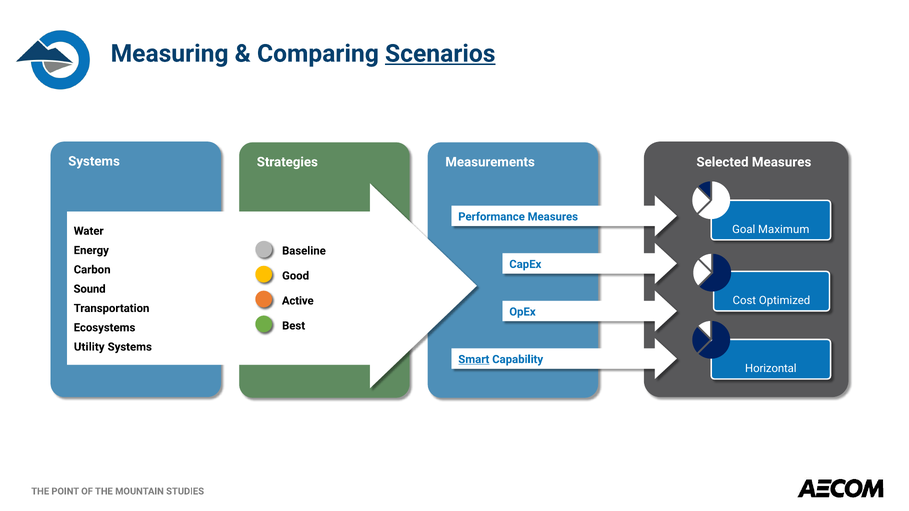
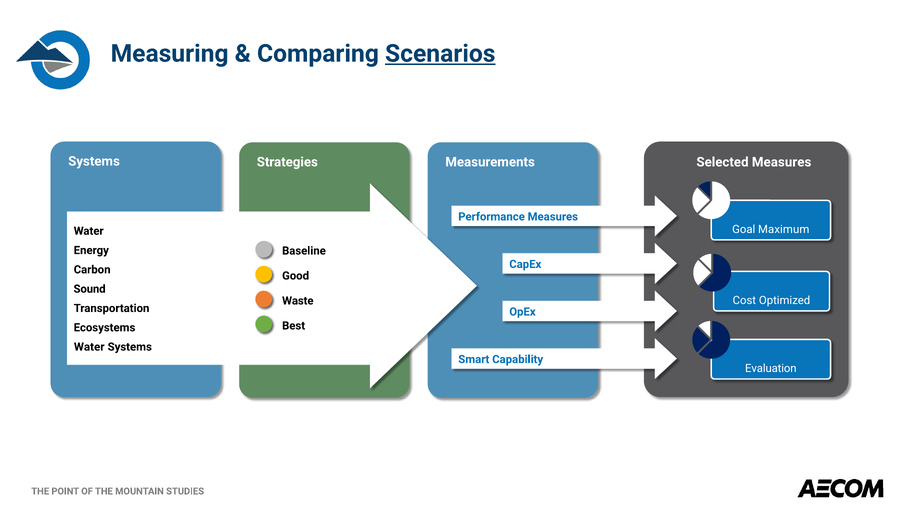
Active: Active -> Waste
Utility at (89, 347): Utility -> Water
Smart underline: present -> none
Horizontal: Horizontal -> Evaluation
